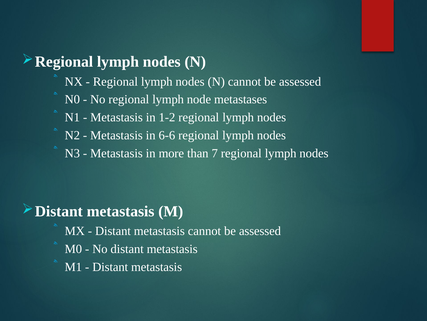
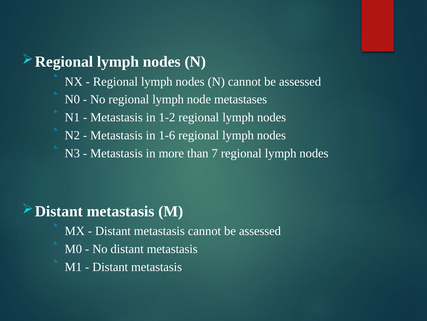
6-6: 6-6 -> 1-6
